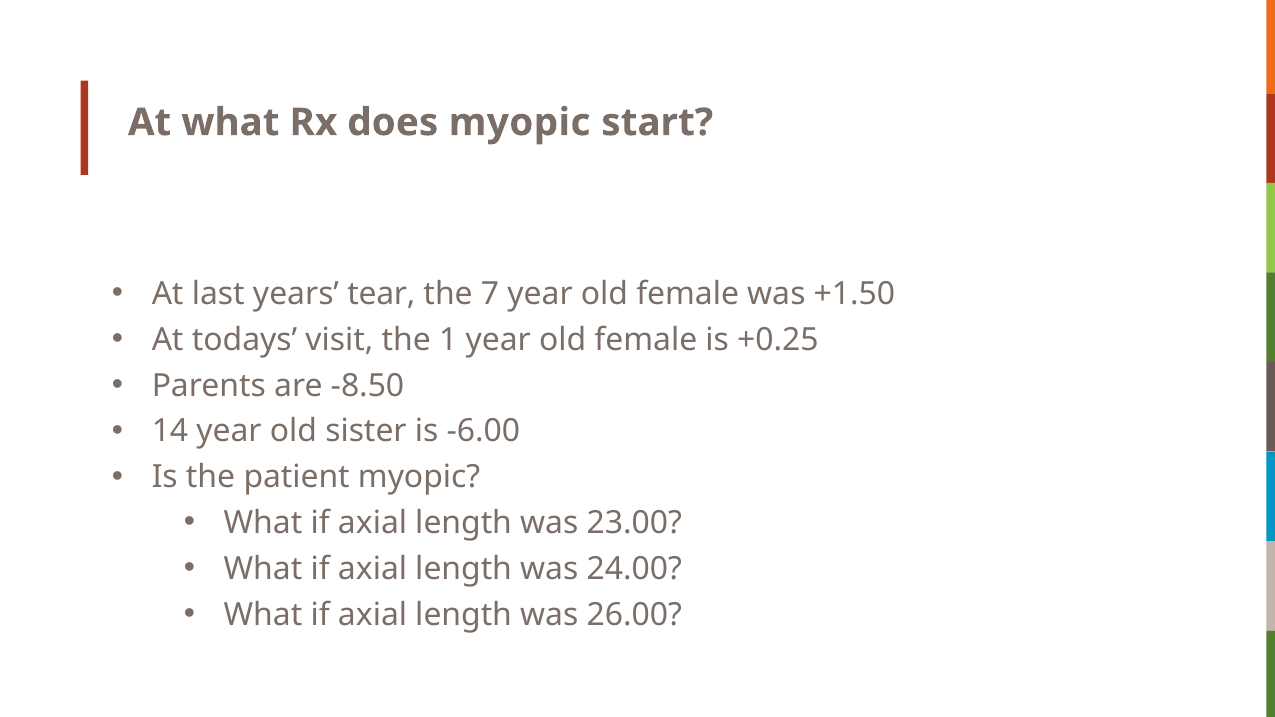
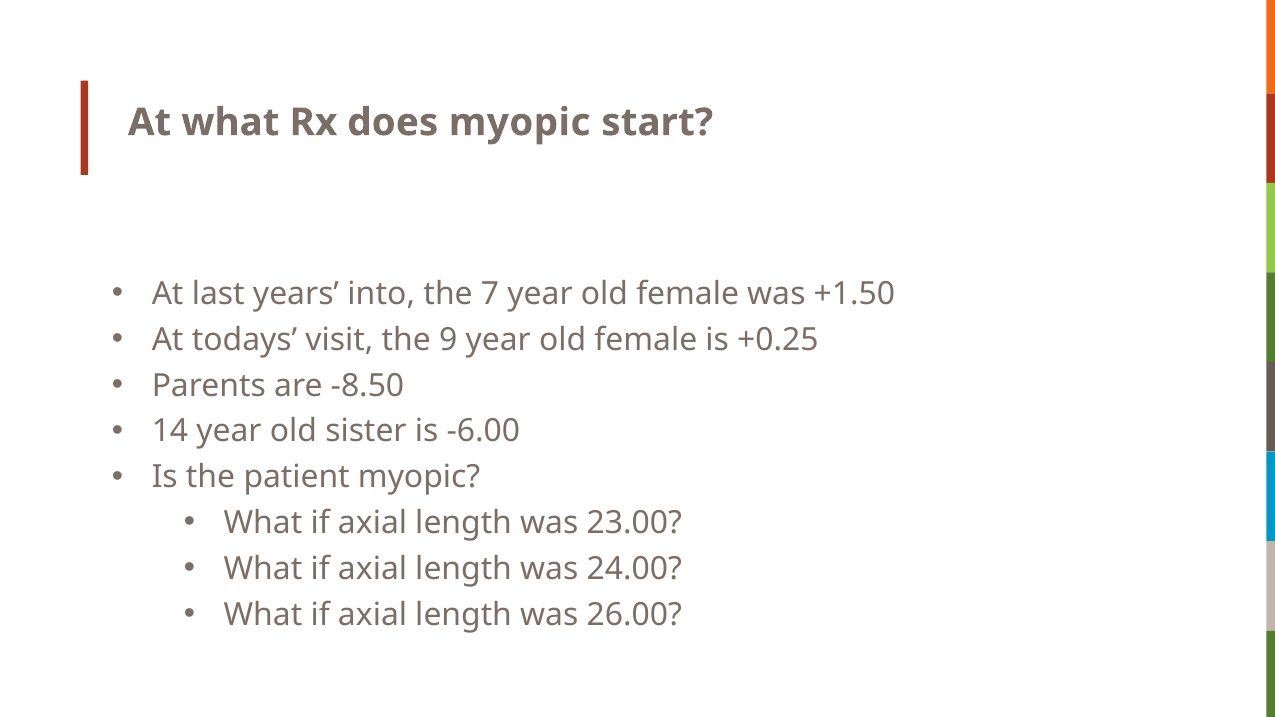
tear: tear -> into
1: 1 -> 9
